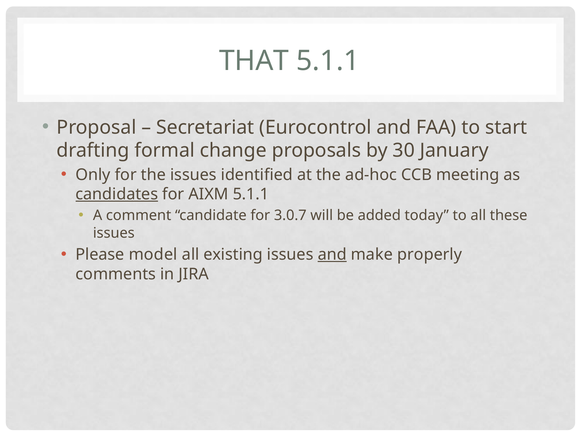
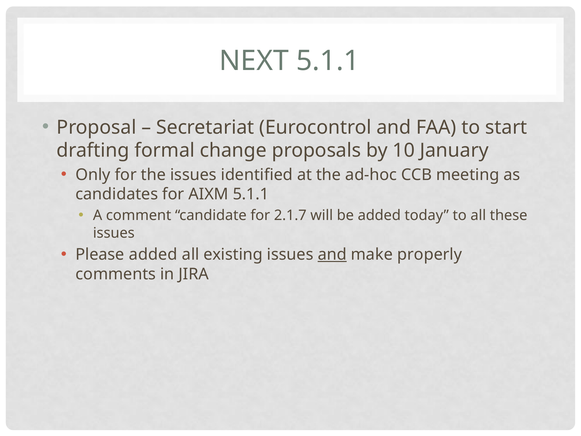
THAT: THAT -> NEXT
30: 30 -> 10
candidates underline: present -> none
3.0.7: 3.0.7 -> 2.1.7
Please model: model -> added
